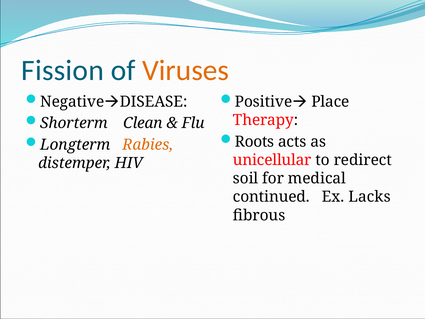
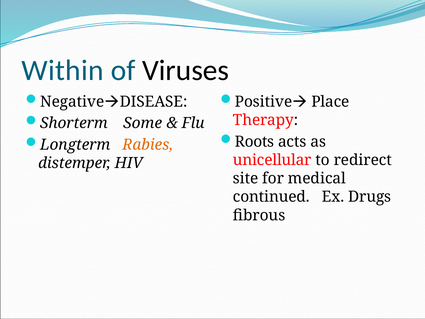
Fission: Fission -> Within
Viruses colour: orange -> black
Clean: Clean -> Some
soil: soil -> site
Lacks: Lacks -> Drugs
